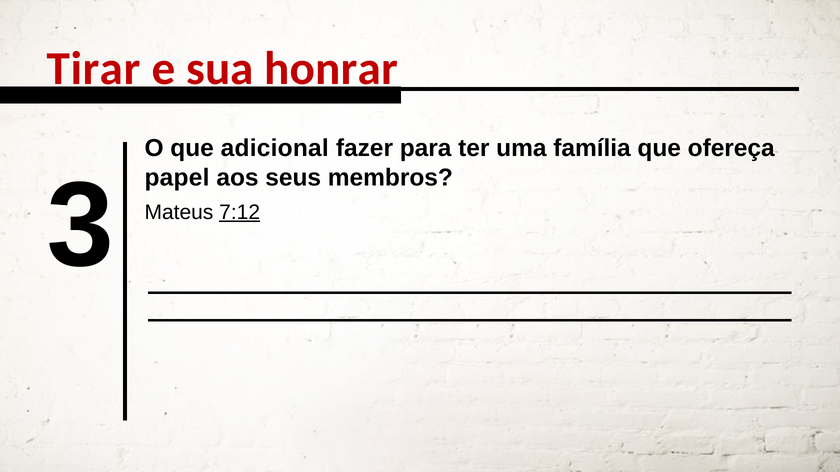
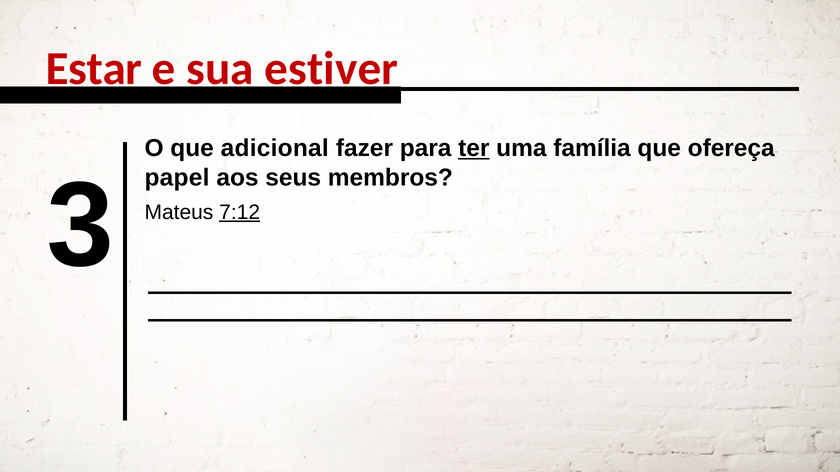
Tirar: Tirar -> Estar
honrar: honrar -> estiver
ter underline: none -> present
